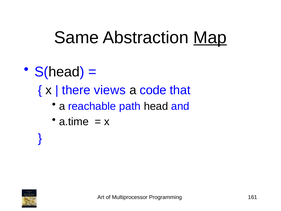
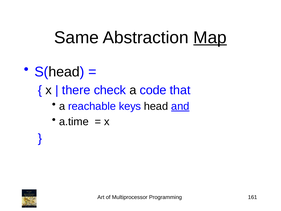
views: views -> check
path: path -> keys
and underline: none -> present
